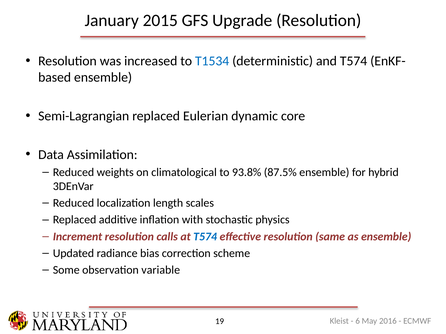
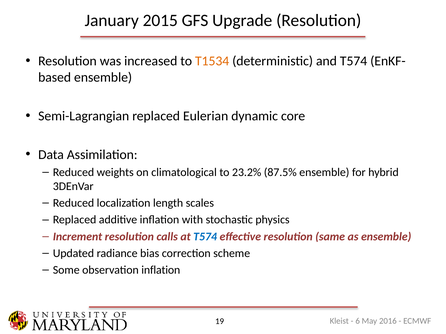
T1534 colour: blue -> orange
93.8%: 93.8% -> 23.2%
observation variable: variable -> inflation
